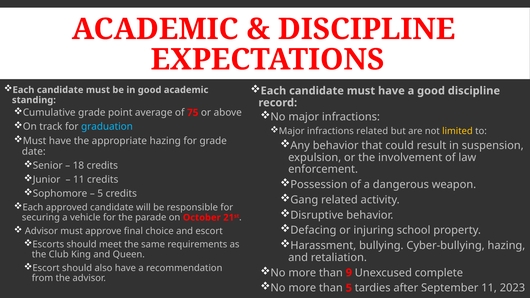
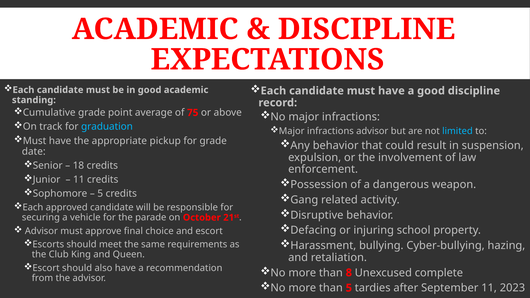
infractions related: related -> advisor
limited colour: yellow -> light blue
appropriate hazing: hazing -> pickup
9: 9 -> 8
